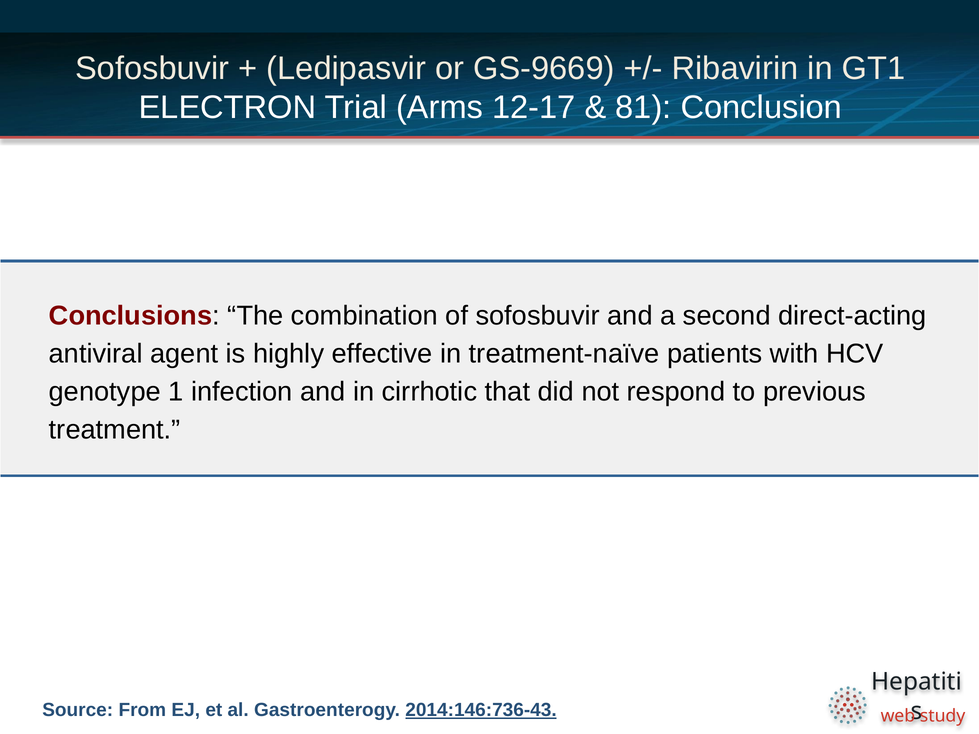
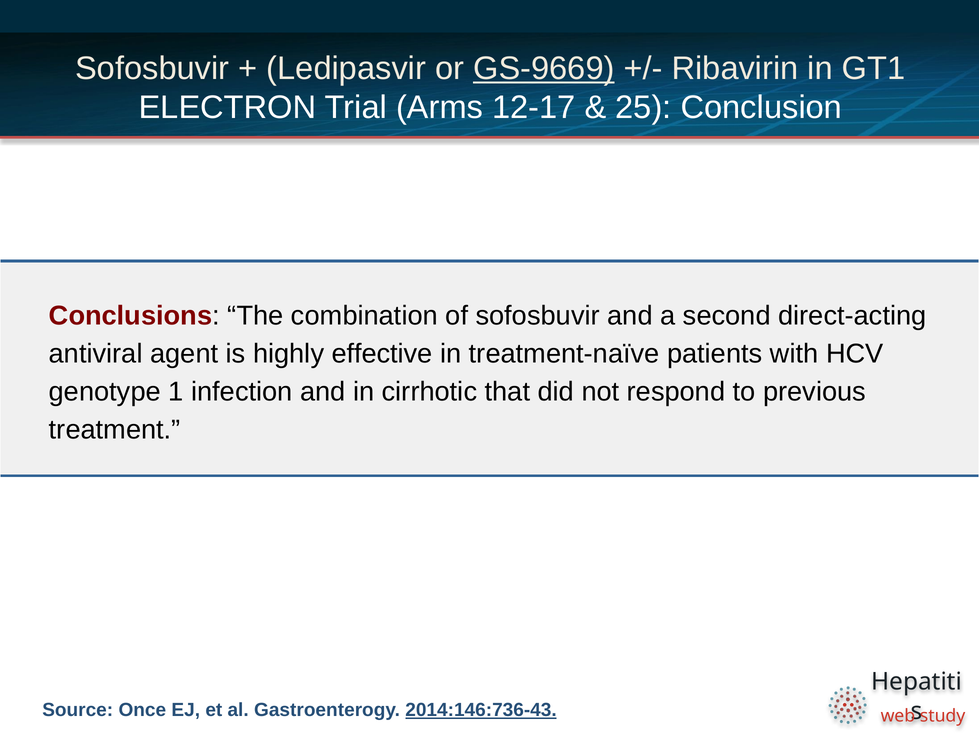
GS-9669 underline: none -> present
81: 81 -> 25
From: From -> Once
